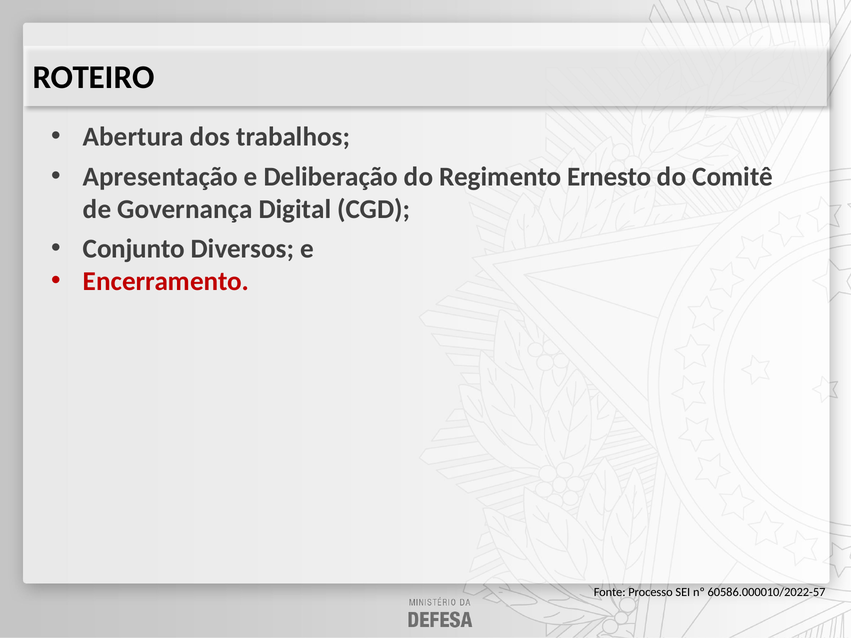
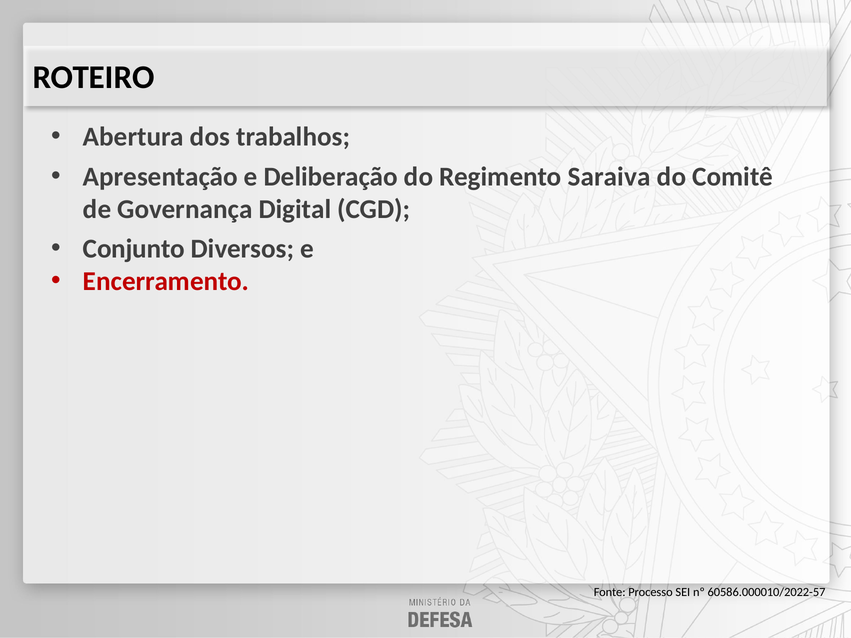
Ernesto: Ernesto -> Saraiva
